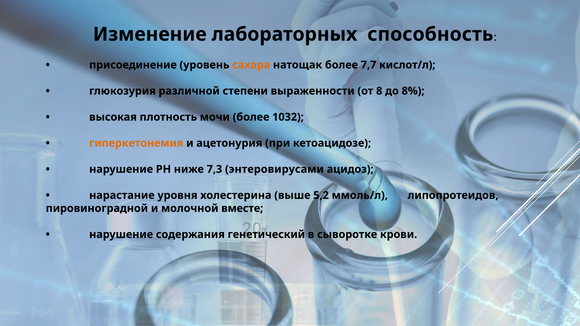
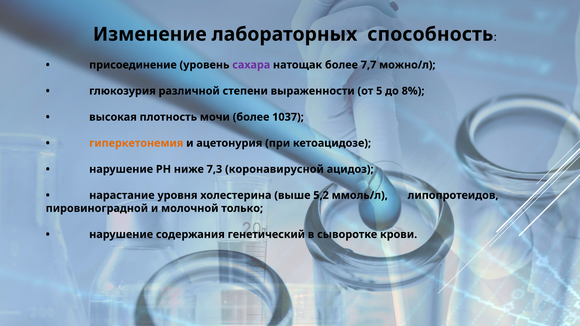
сахара colour: orange -> purple
кислот/л: кислот/л -> можно/л
8: 8 -> 5
1032: 1032 -> 1037
энтеровирусами: энтеровирусами -> коронавирусной
вместе: вместе -> только
